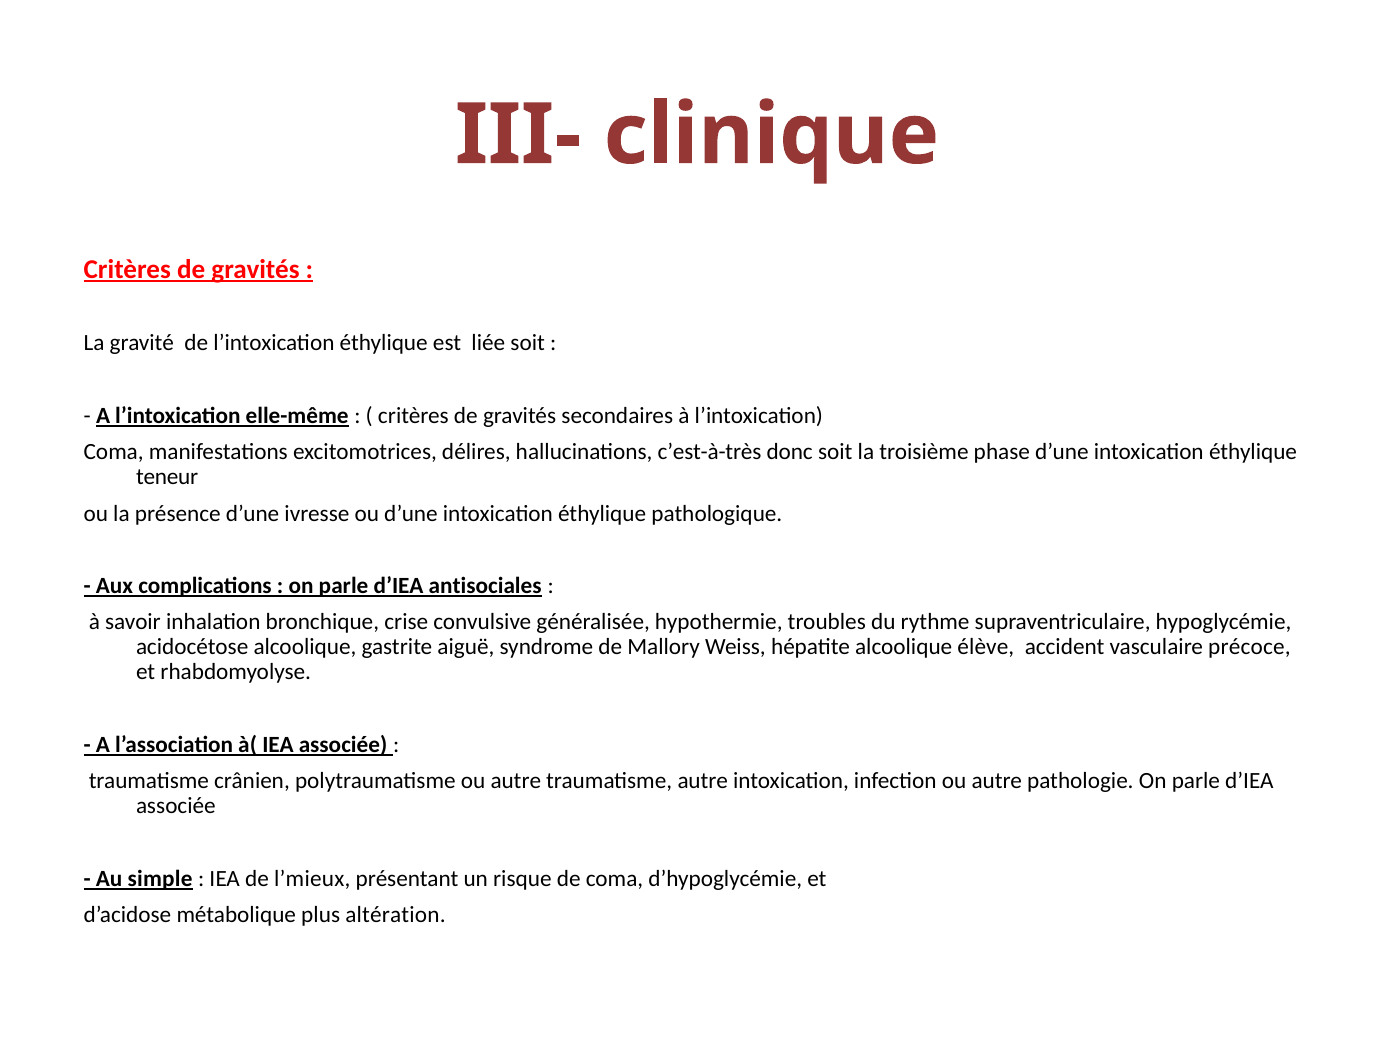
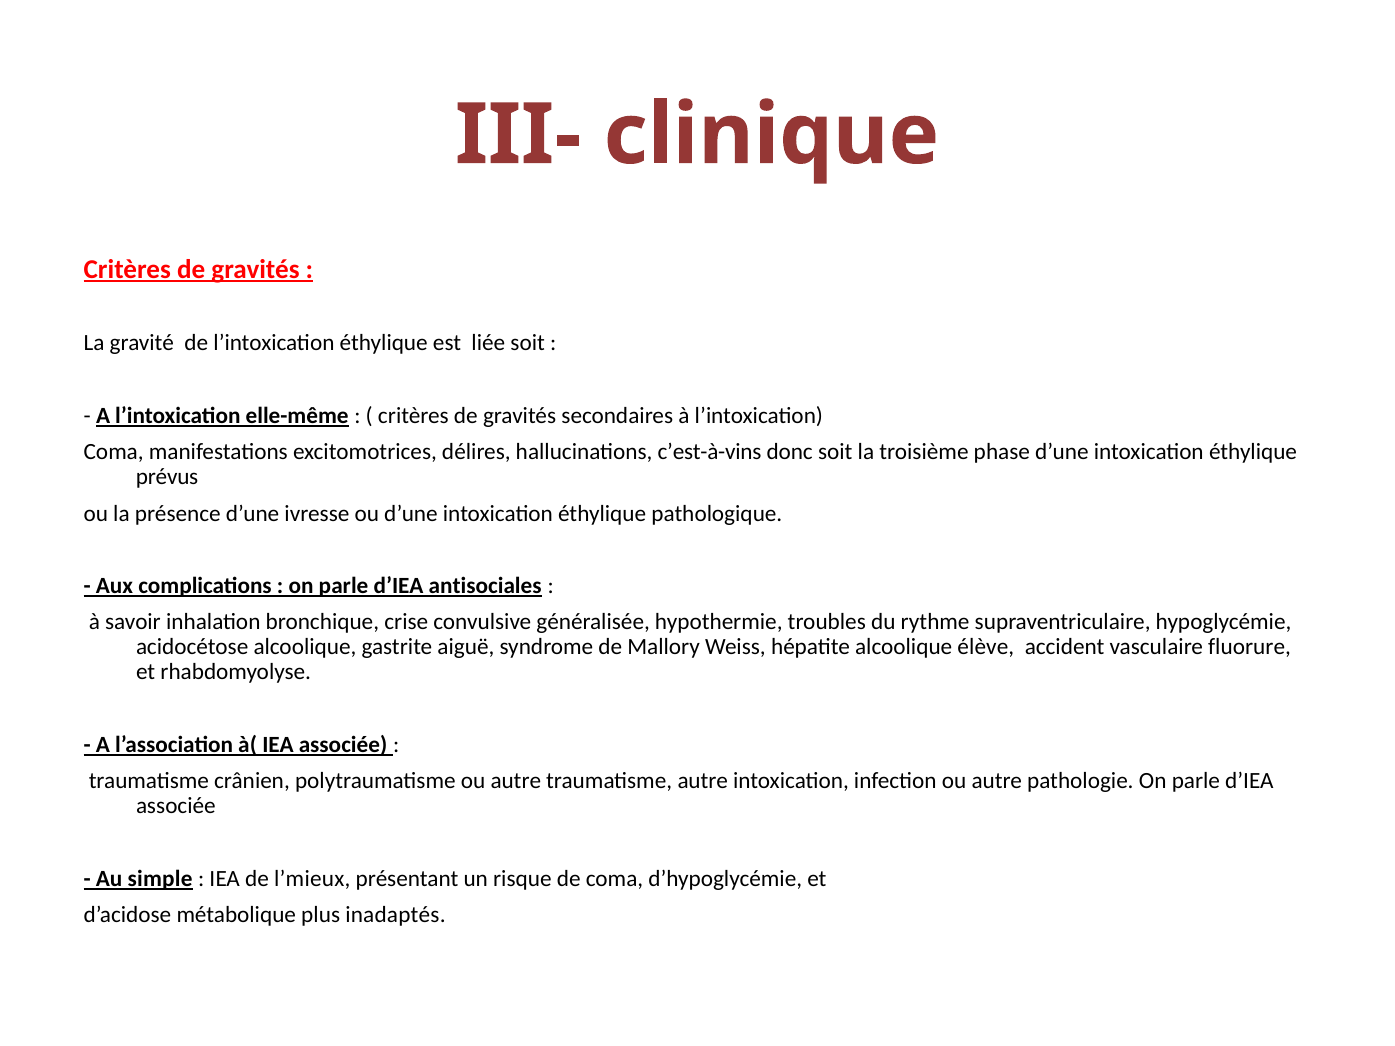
c’est-à-très: c’est-à-très -> c’est-à-vins
teneur: teneur -> prévus
précoce: précoce -> fluorure
altération: altération -> inadaptés
